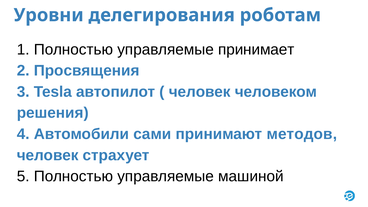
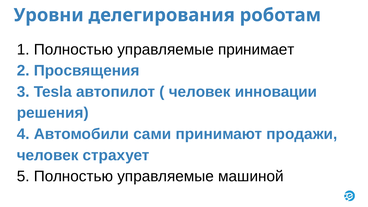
человеком: человеком -> инновации
методов: методов -> продажи
